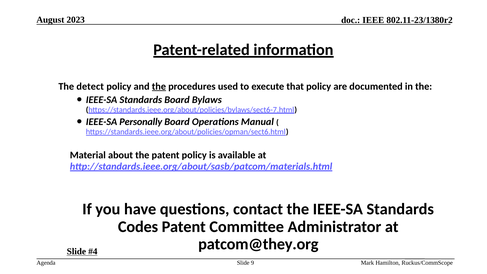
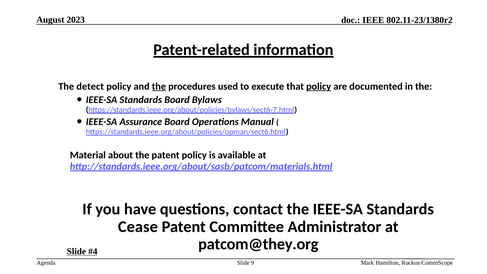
policy at (319, 86) underline: none -> present
Personally: Personally -> Assurance
Codes: Codes -> Cease
